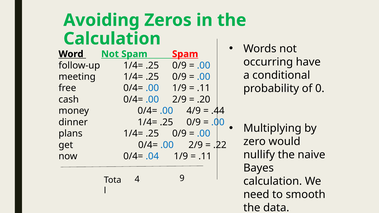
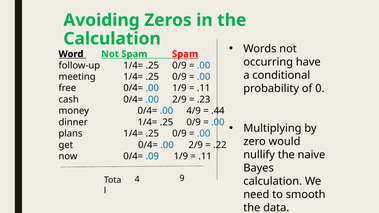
.20: .20 -> .23
.04: .04 -> .09
